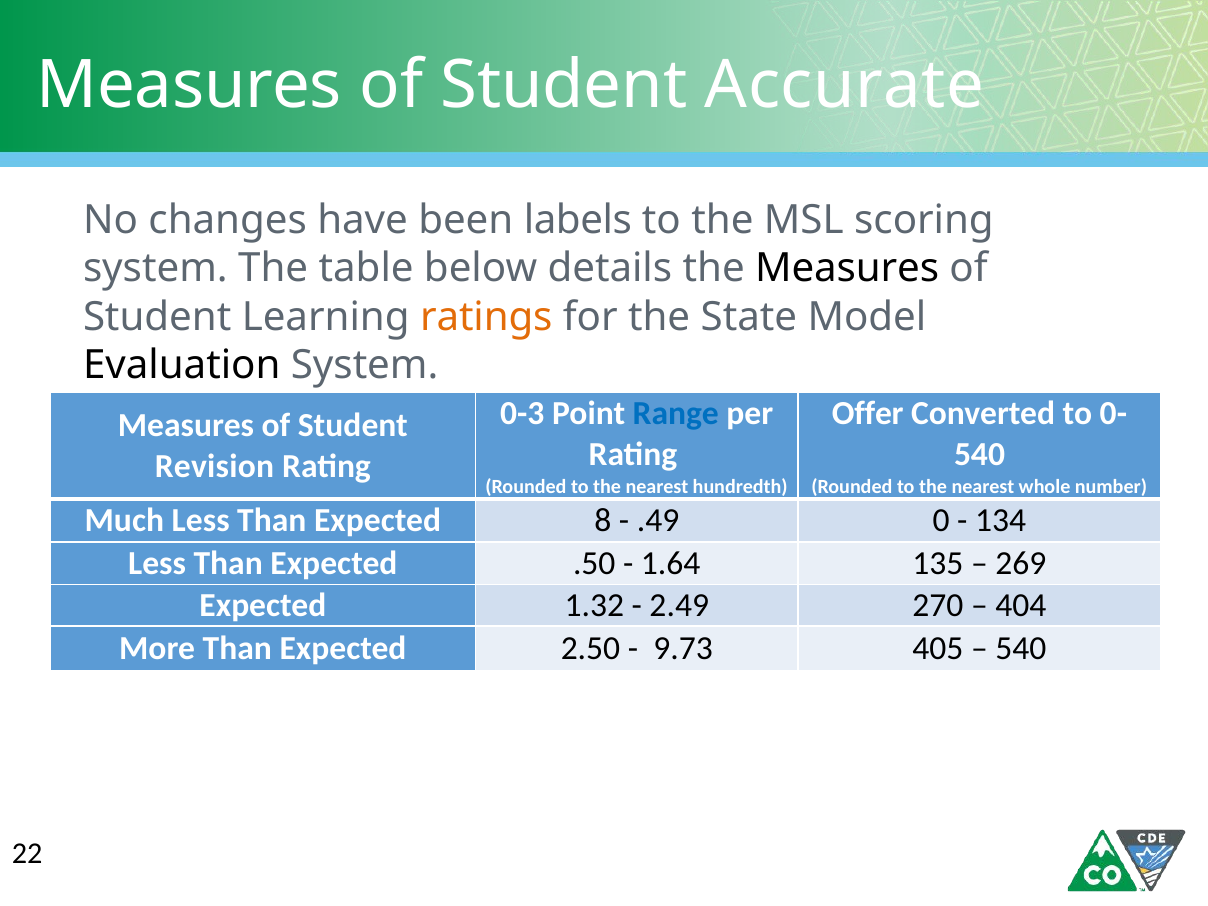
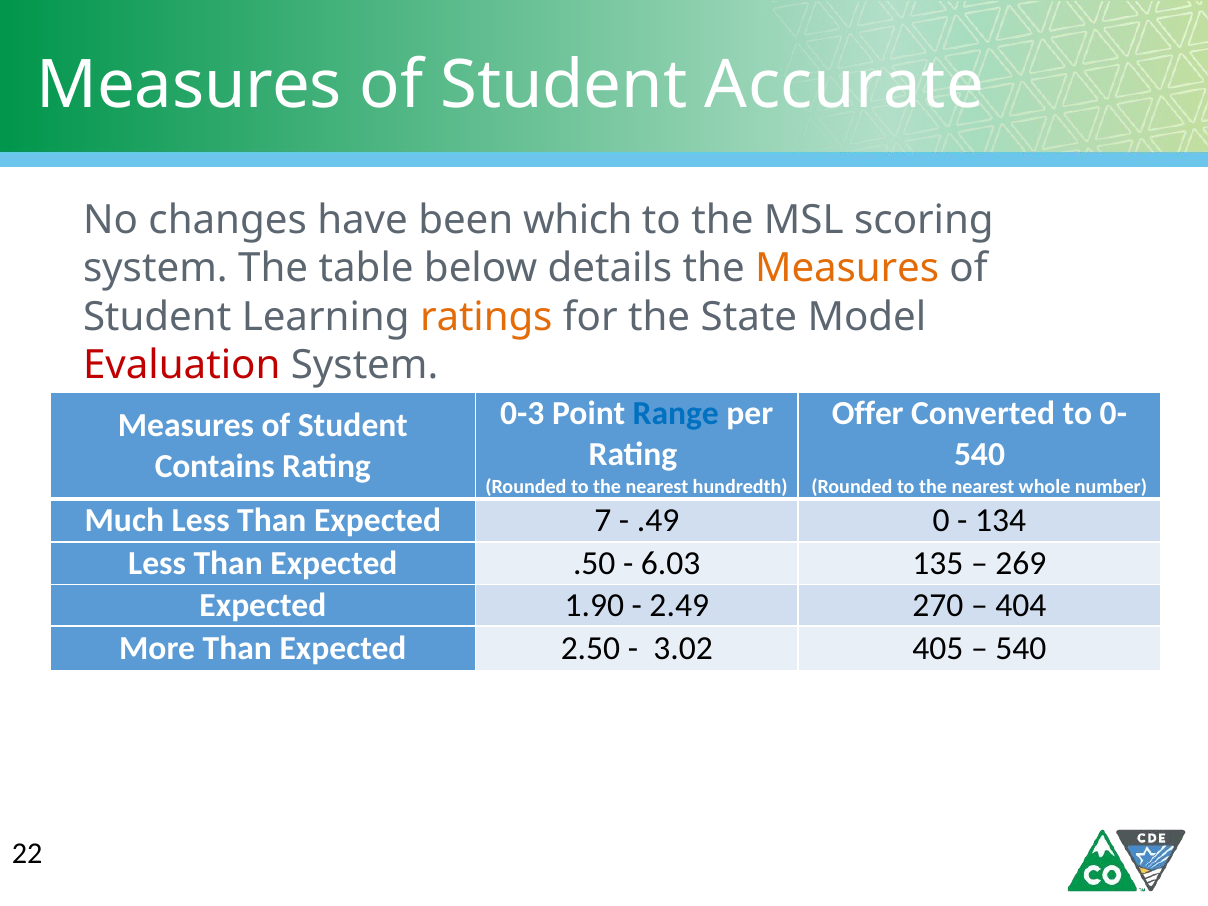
labels: labels -> which
Measures at (847, 269) colour: black -> orange
Evaluation colour: black -> red
Revision: Revision -> Contains
8: 8 -> 7
1.64: 1.64 -> 6.03
1.32: 1.32 -> 1.90
9.73: 9.73 -> 3.02
